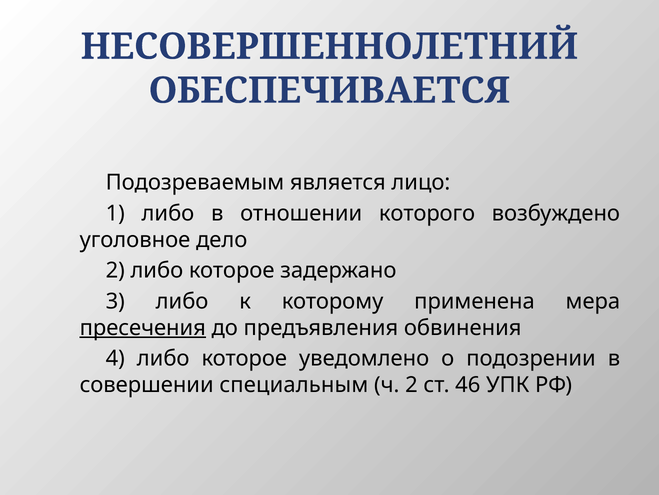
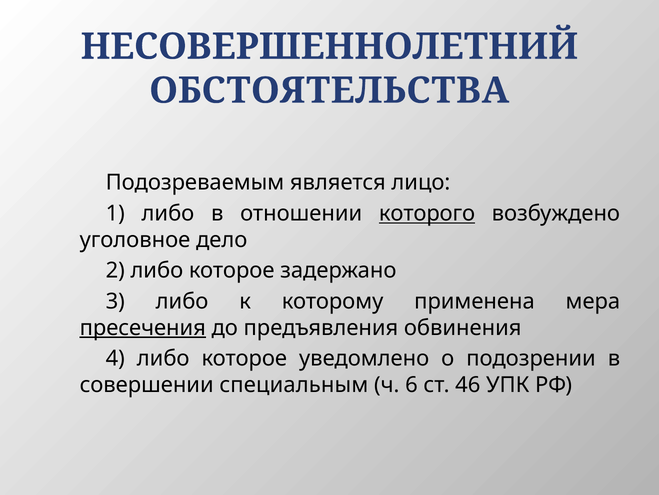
ОБЕСПЕЧИВАЕТСЯ: ОБЕСПЕЧИВАЕТСЯ -> ОБСТОЯТЕЛЬСТВА
которого underline: none -> present
ч 2: 2 -> 6
